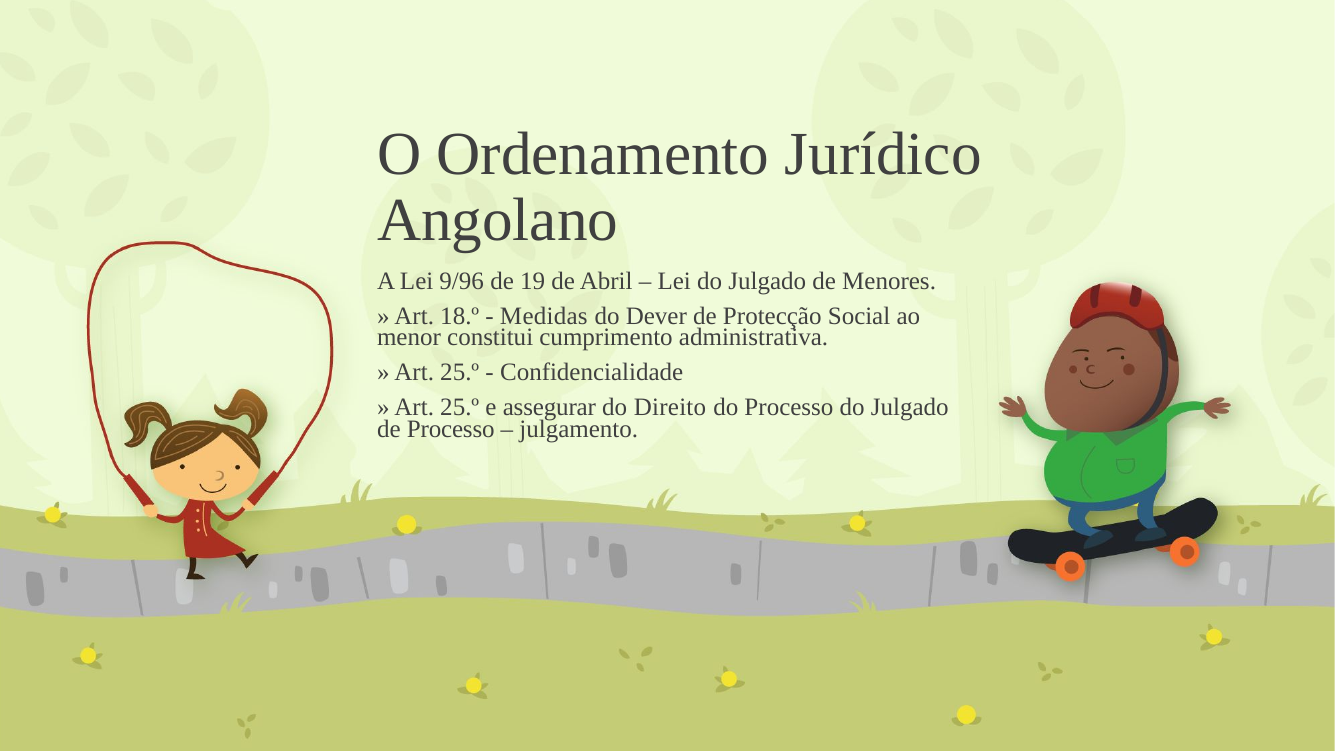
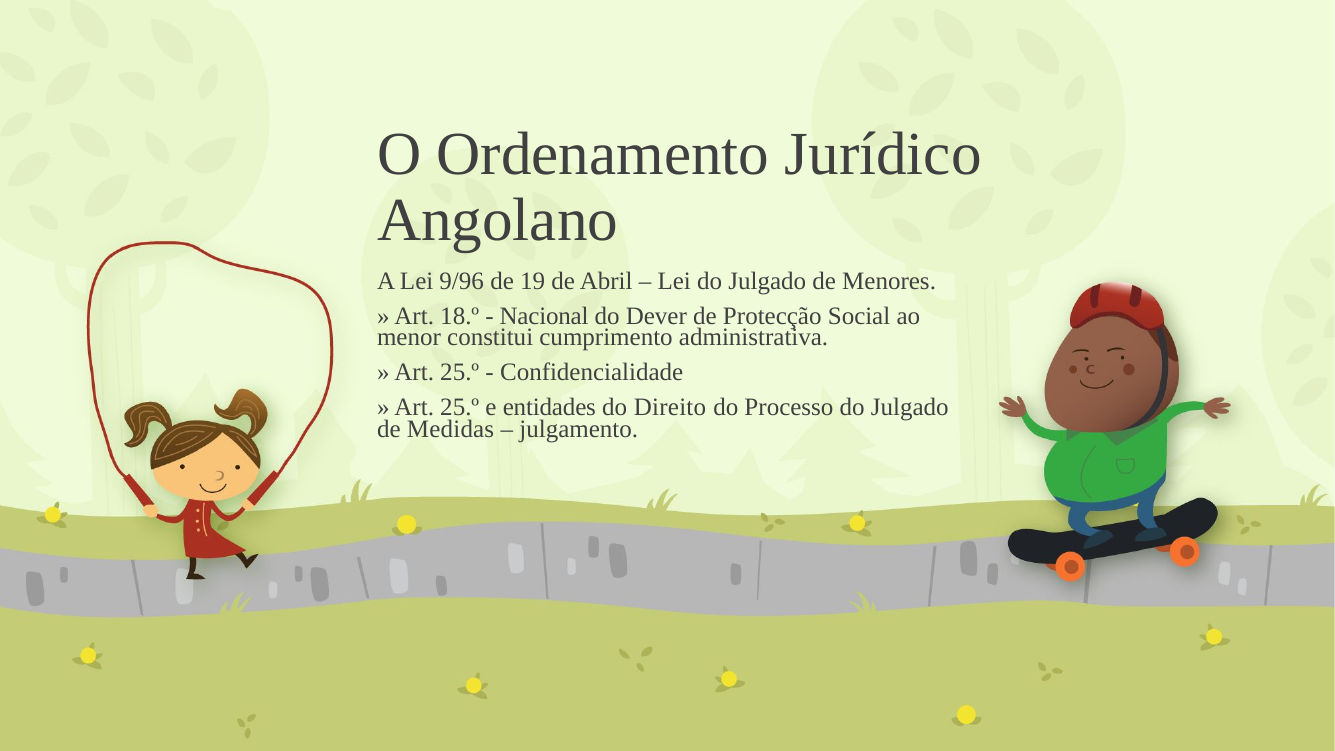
Medidas: Medidas -> Nacional
assegurar: assegurar -> entidades
de Processo: Processo -> Medidas
